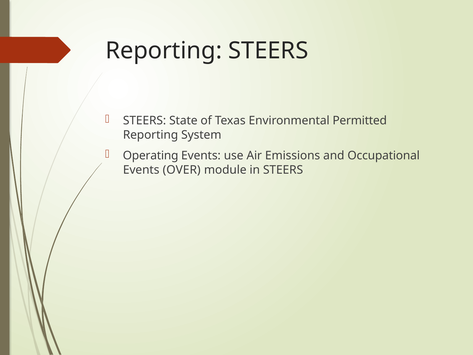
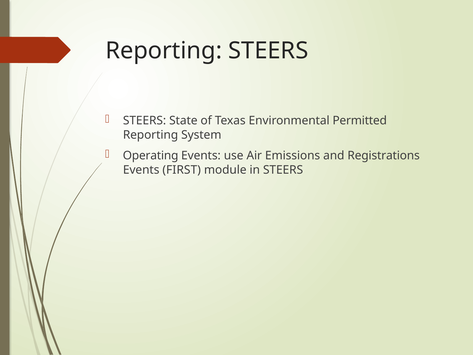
Occupational: Occupational -> Registrations
OVER: OVER -> FIRST
